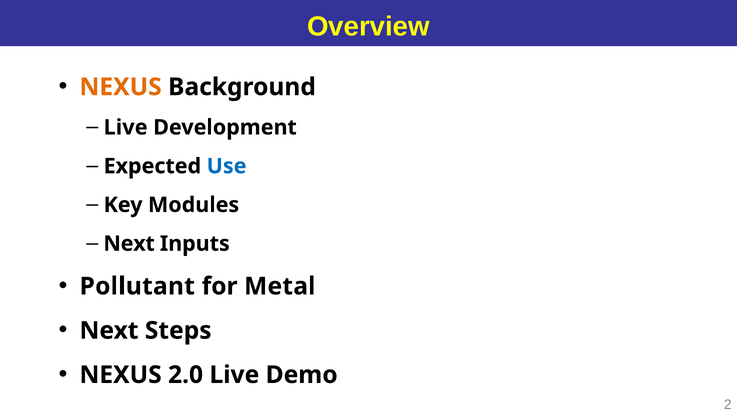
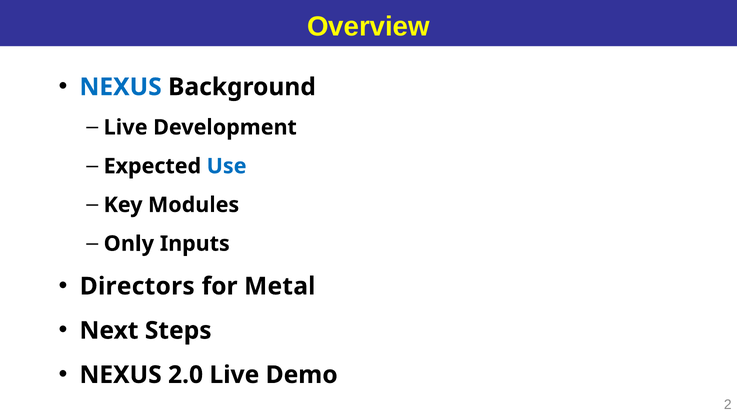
NEXUS at (121, 87) colour: orange -> blue
Next at (129, 243): Next -> Only
Pollutant: Pollutant -> Directors
